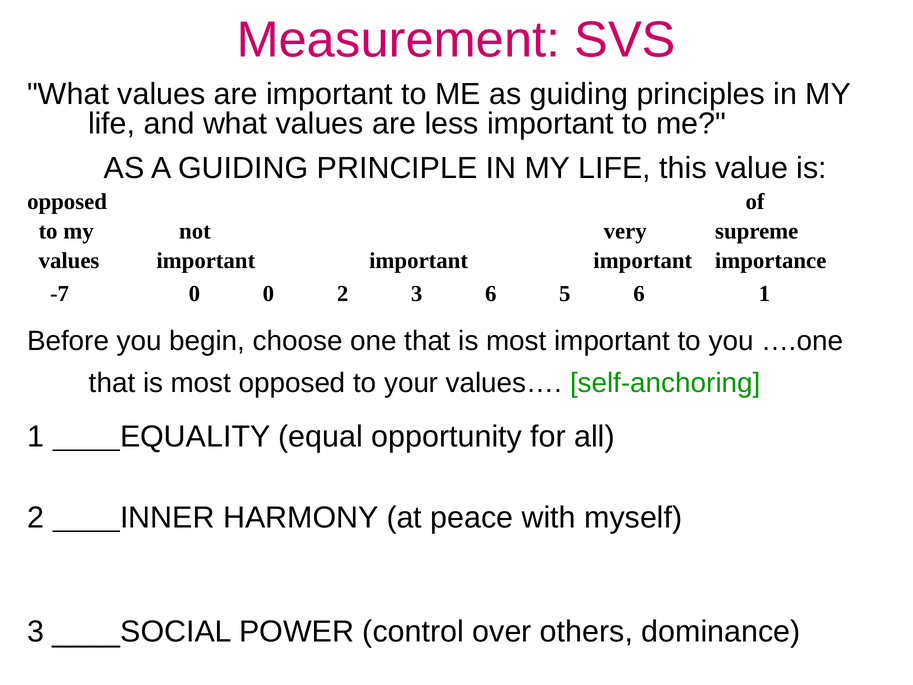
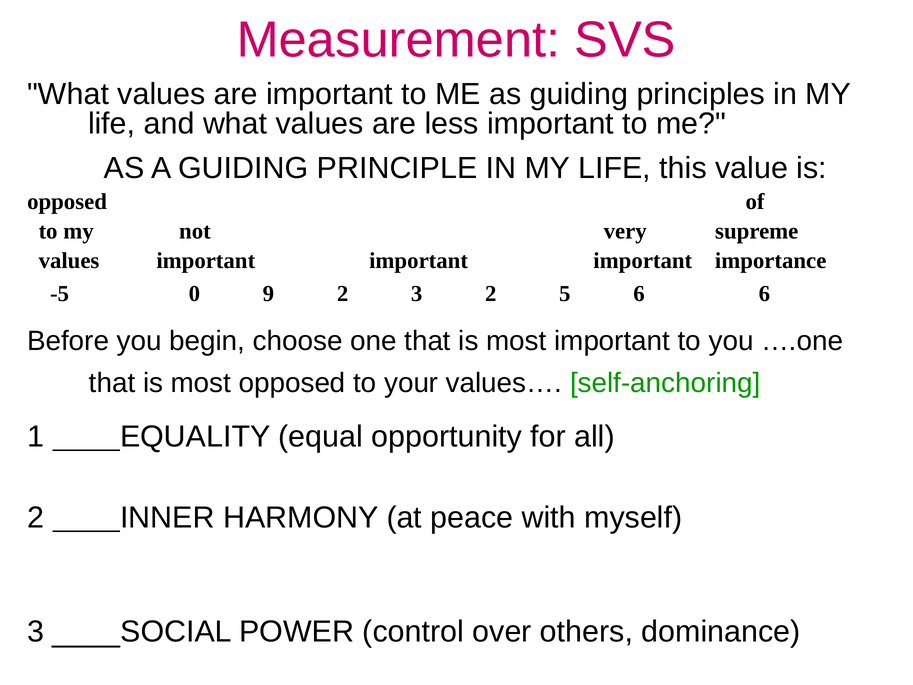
-7: -7 -> -5
0 0: 0 -> 9
3 6: 6 -> 2
6 1: 1 -> 6
